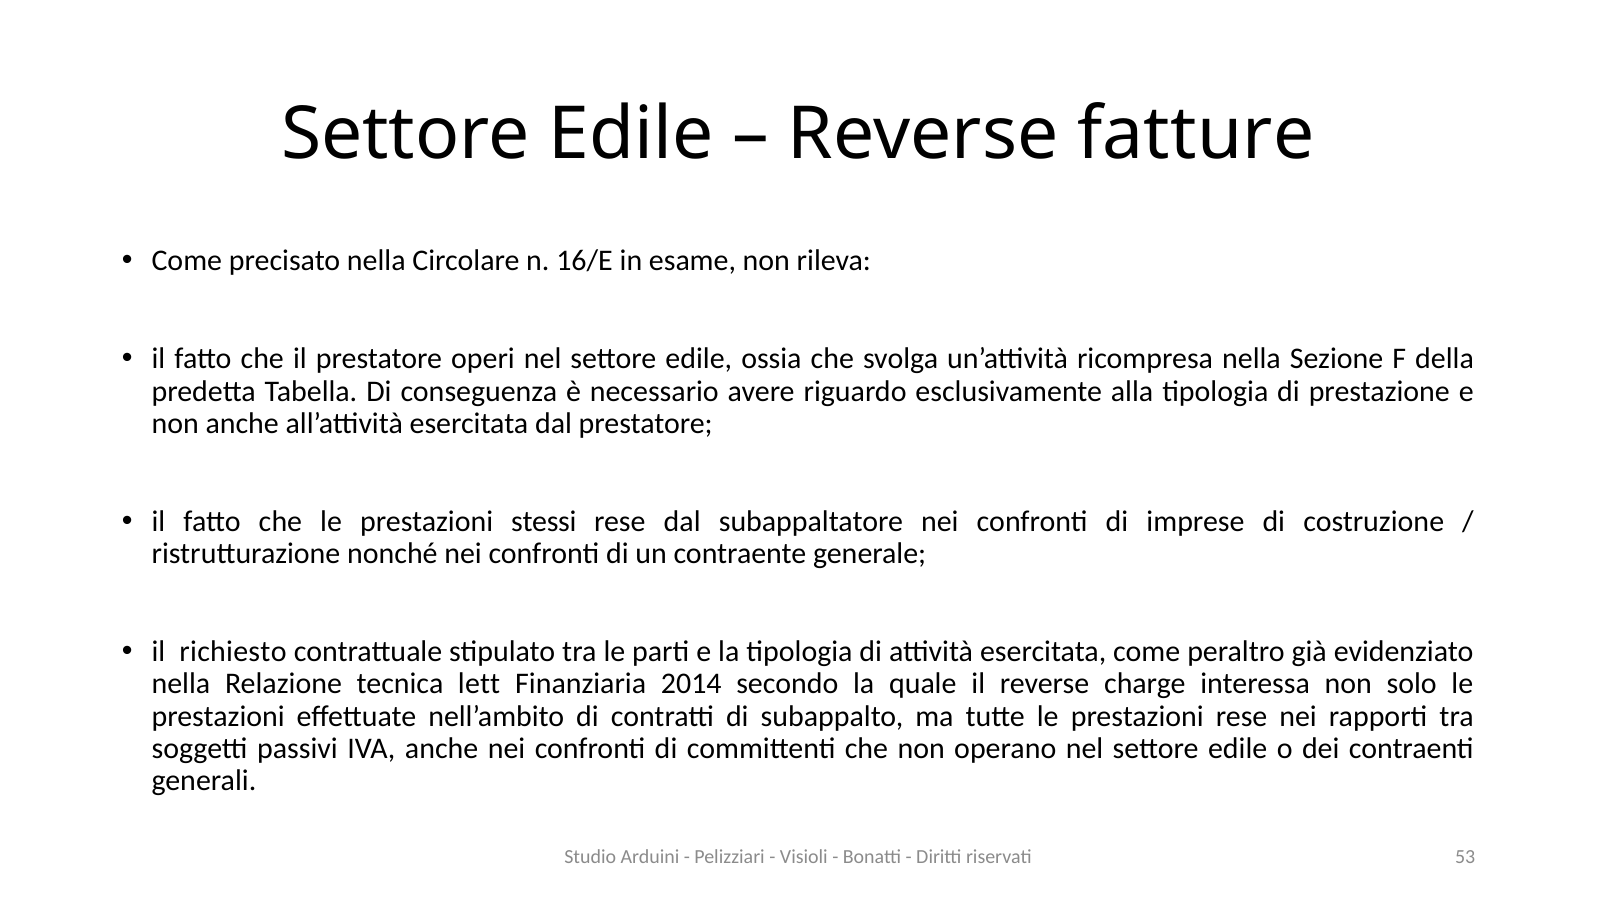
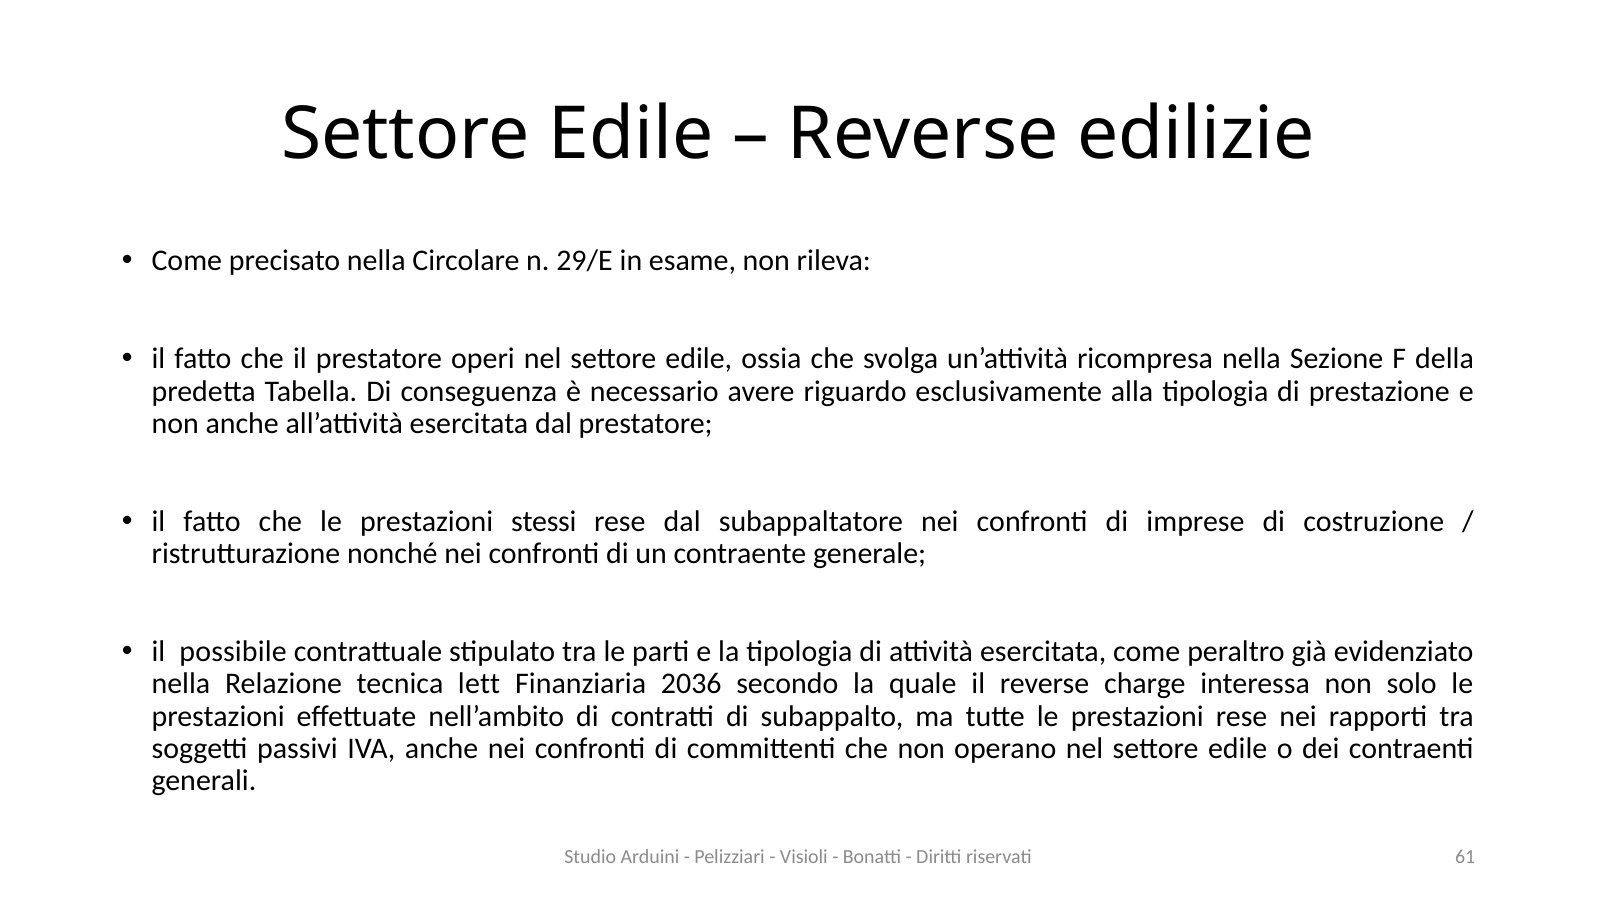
fatture: fatture -> edilizie
16/E: 16/E -> 29/E
richiesto: richiesto -> possibile
2014: 2014 -> 2036
53: 53 -> 61
